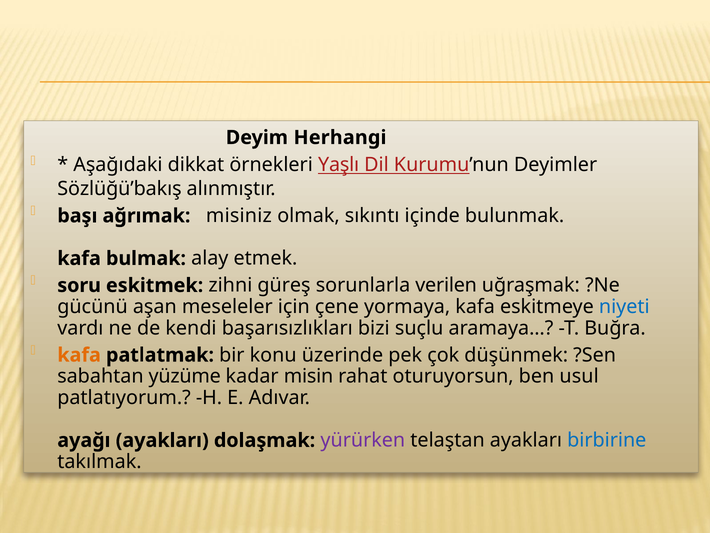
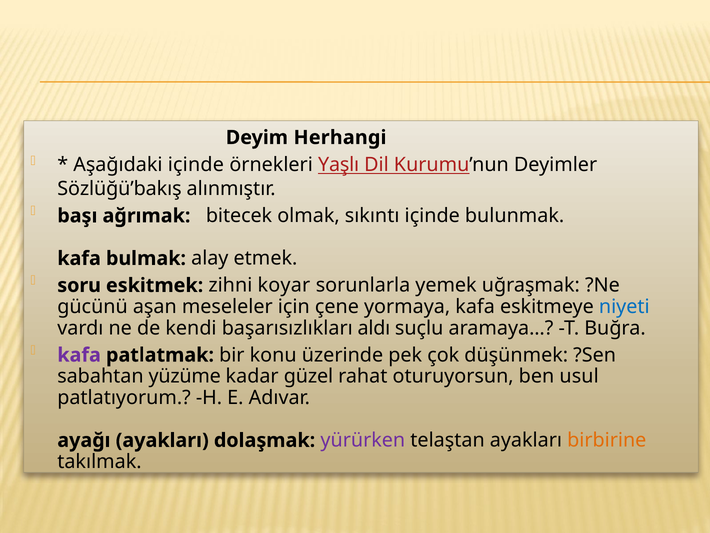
Aşağıdaki dikkat: dikkat -> içinde
misiniz: misiniz -> bitecek
güreş: güreş -> koyar
verilen: verilen -> yemek
bizi: bizi -> aldı
kafa at (79, 355) colour: orange -> purple
misin: misin -> güzel
birbirine colour: blue -> orange
